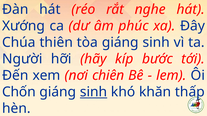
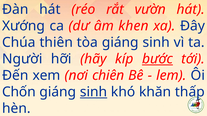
nghe: nghe -> vườn
phúc: phúc -> khen
bước underline: none -> present
